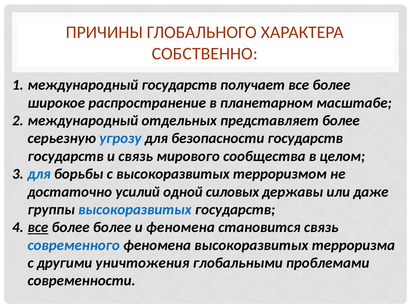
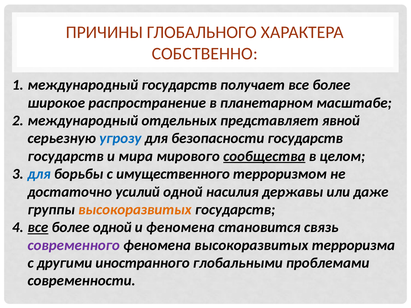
представляет более: более -> явной
и связь: связь -> мира
сообщества underline: none -> present
с высокоразвитых: высокоразвитых -> имущественного
силовых: силовых -> насилия
высокоразвитых at (135, 210) colour: blue -> orange
более более: более -> одной
современного colour: blue -> purple
уничтожения: уничтожения -> иностранного
